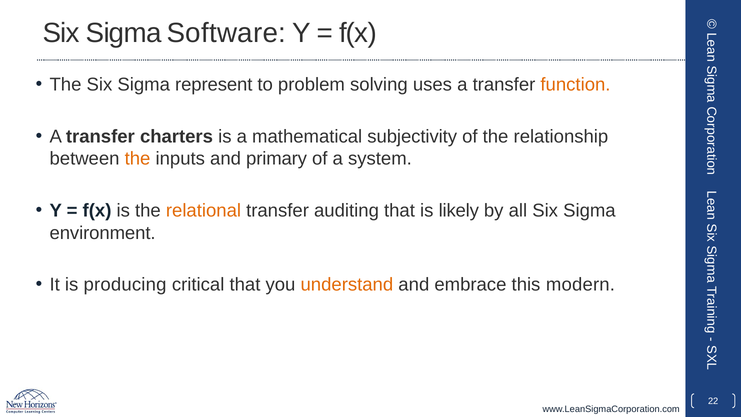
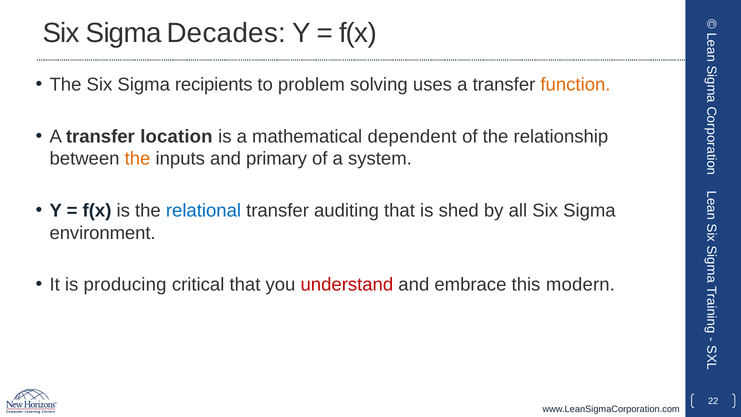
Software: Software -> Decades
represent: represent -> recipients
charters: charters -> location
subjectivity: subjectivity -> dependent
relational colour: orange -> blue
likely: likely -> shed
understand colour: orange -> red
